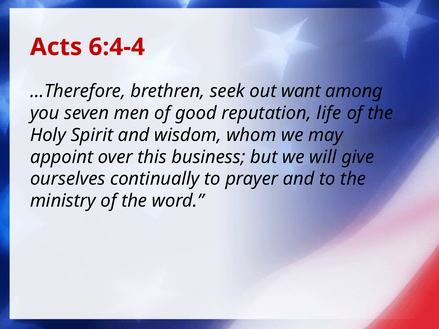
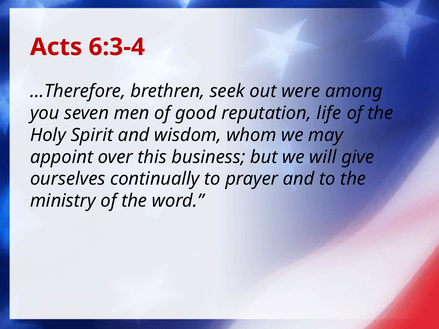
6:4-4: 6:4-4 -> 6:3-4
want: want -> were
